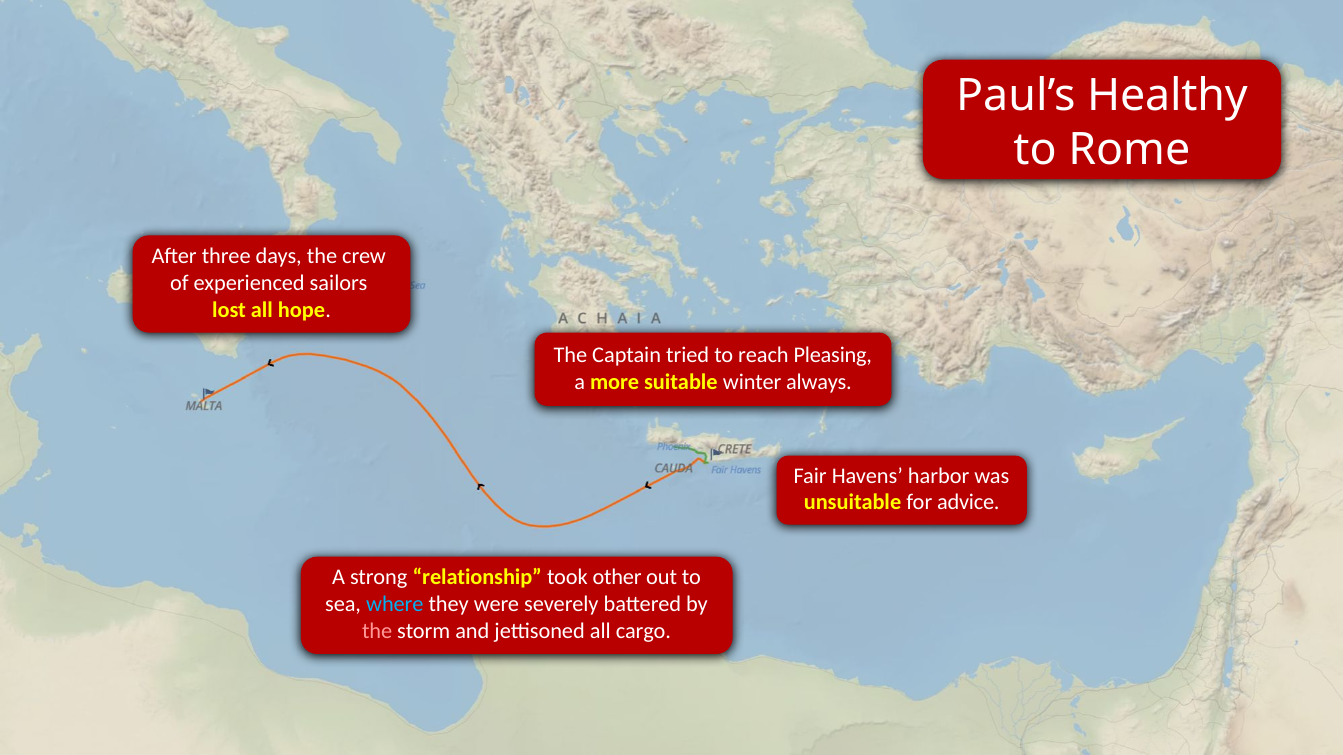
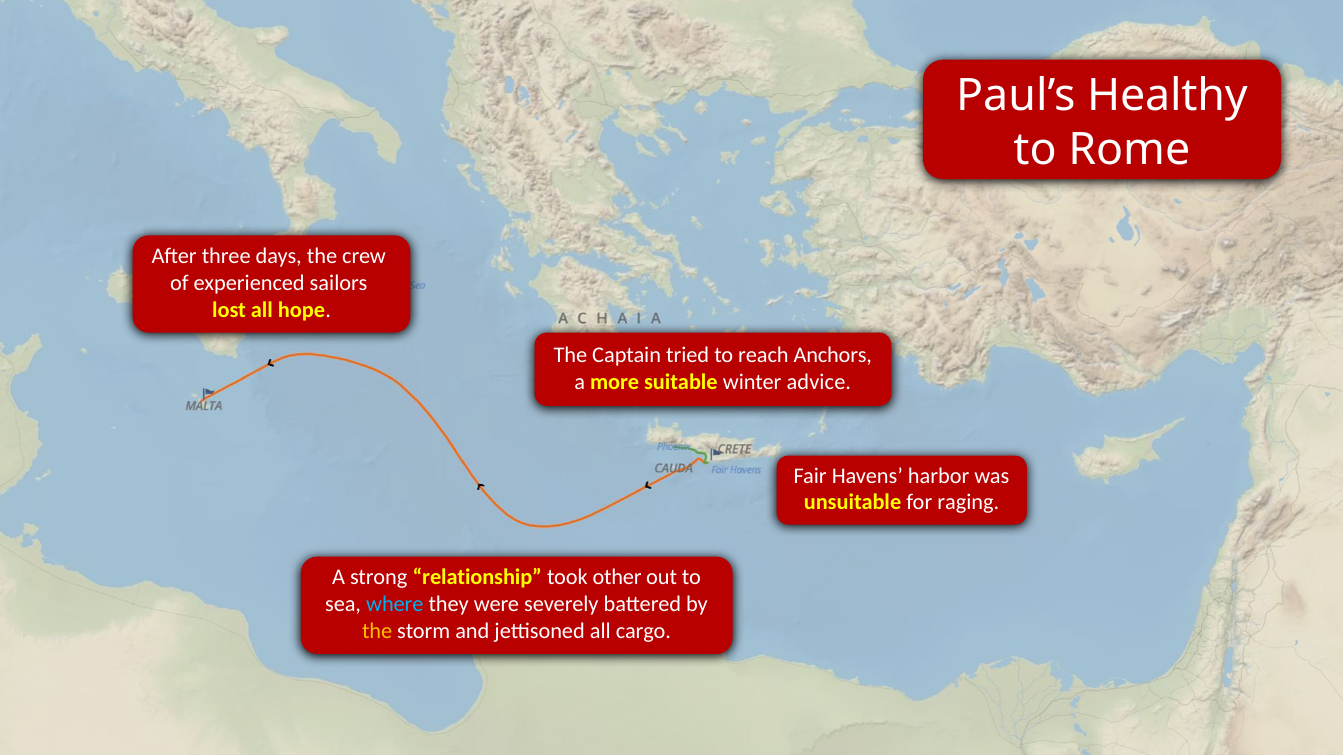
Pleasing: Pleasing -> Anchors
always: always -> advice
advice: advice -> raging
the at (377, 632) colour: pink -> yellow
